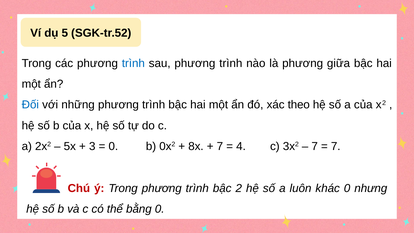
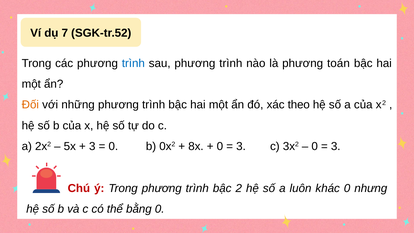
5: 5 -> 7
giữa: giữa -> toán
Đối colour: blue -> orange
7 at (220, 146): 7 -> 0
4 at (241, 146): 4 -> 3
7 at (315, 146): 7 -> 0
7 at (336, 146): 7 -> 3
